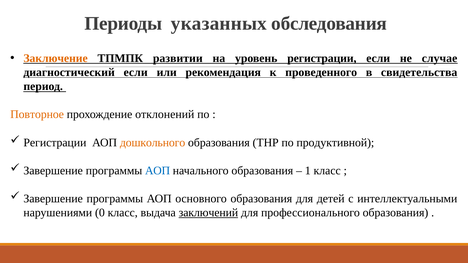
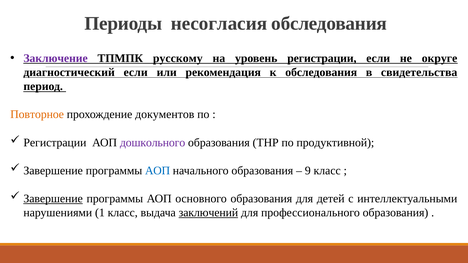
указанных: указанных -> несогласия
Заключение colour: orange -> purple
развитии: развитии -> русскому
случае: случае -> округе
к проведенного: проведенного -> обследования
отклонений: отклонений -> документов
дошкольного colour: orange -> purple
1: 1 -> 9
Завершение at (53, 199) underline: none -> present
0: 0 -> 1
